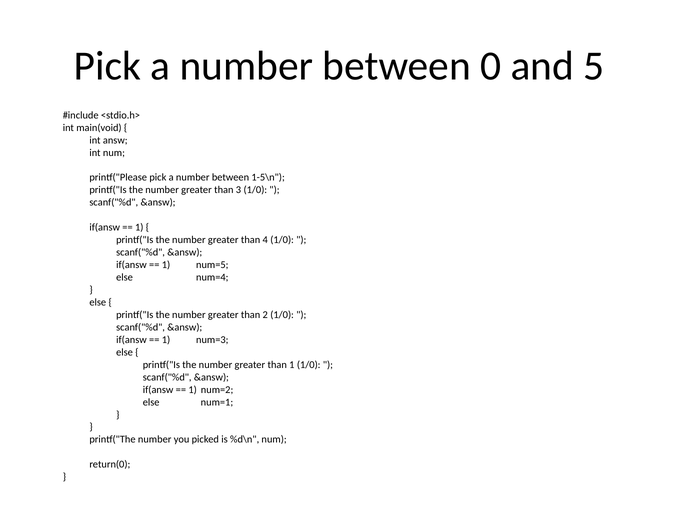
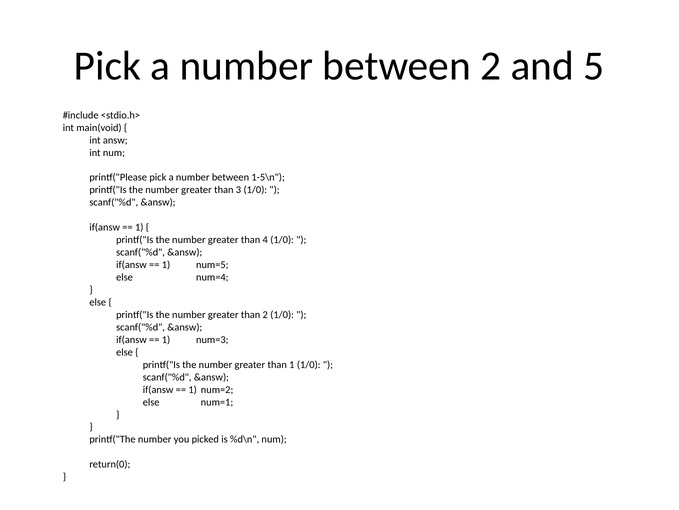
between 0: 0 -> 2
